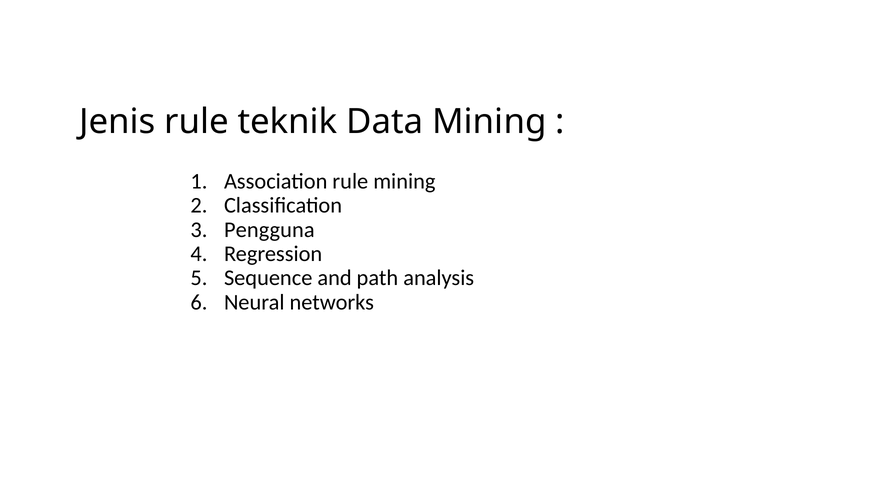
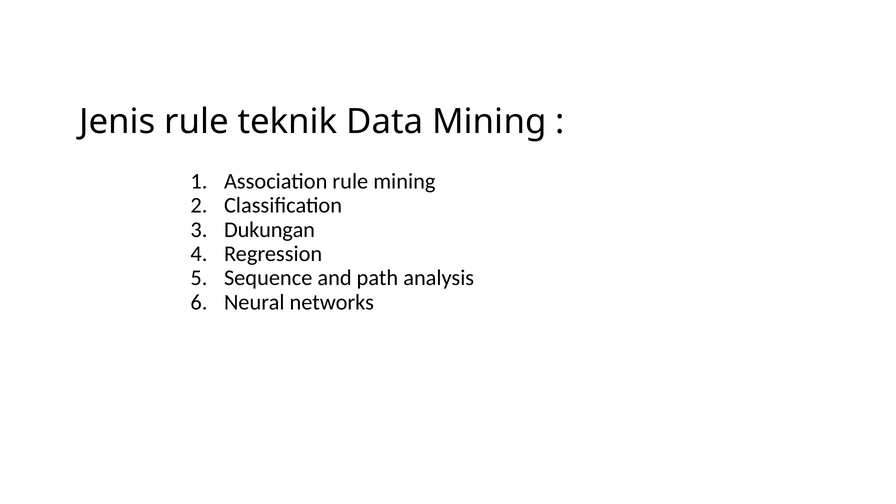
Pengguna: Pengguna -> Dukungan
